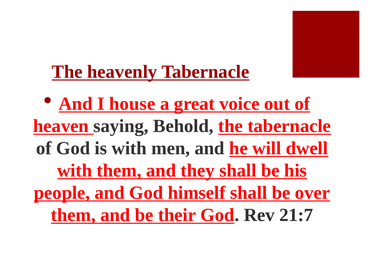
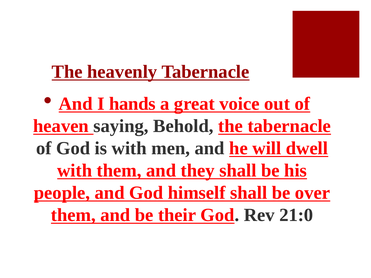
house: house -> hands
21:7: 21:7 -> 21:0
